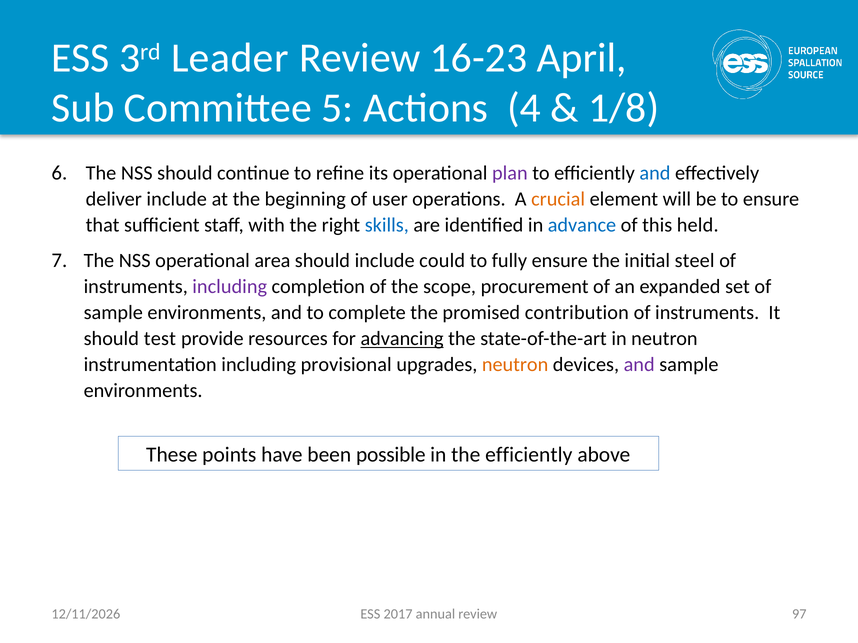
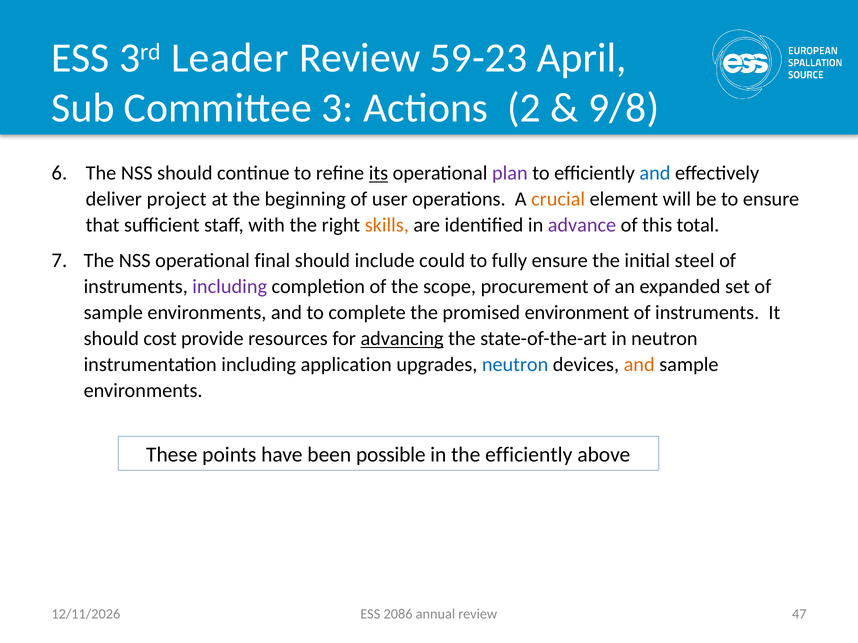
16-23: 16-23 -> 59-23
5: 5 -> 3
4: 4 -> 2
1/8: 1/8 -> 9/8
its underline: none -> present
deliver include: include -> project
skills colour: blue -> orange
advance colour: blue -> purple
held: held -> total
area: area -> final
contribution: contribution -> environment
test: test -> cost
provisional: provisional -> application
neutron at (515, 365) colour: orange -> blue
and at (639, 365) colour: purple -> orange
97: 97 -> 47
2017: 2017 -> 2086
